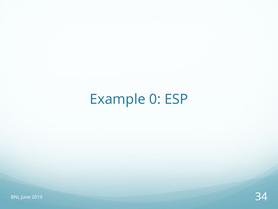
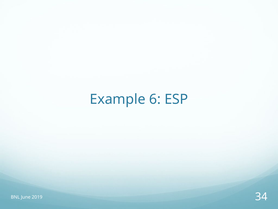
0: 0 -> 6
